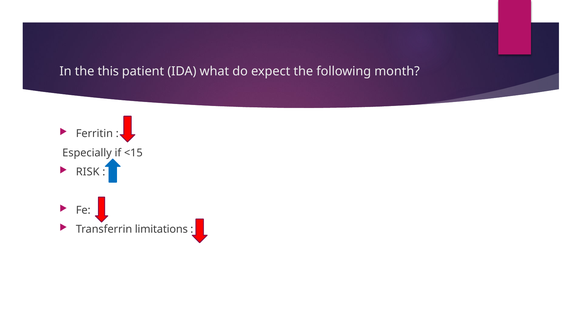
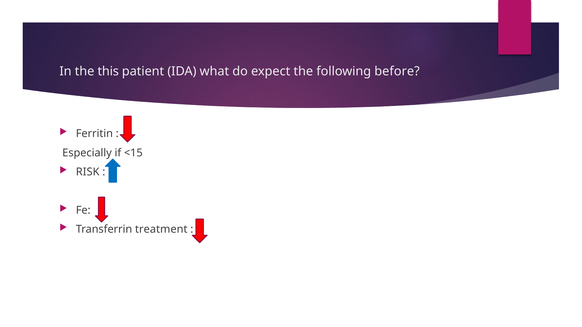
month: month -> before
limitations: limitations -> treatment
